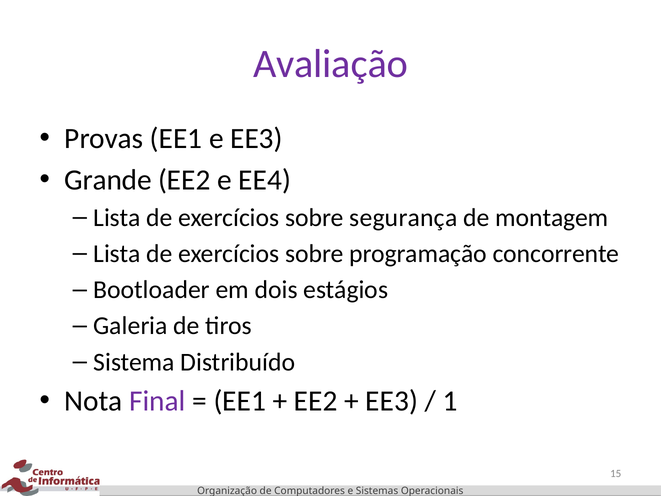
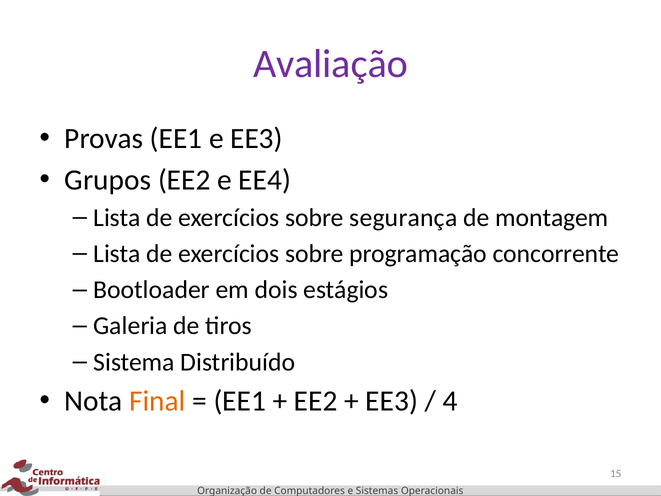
Grande: Grande -> Grupos
Final colour: purple -> orange
1: 1 -> 4
